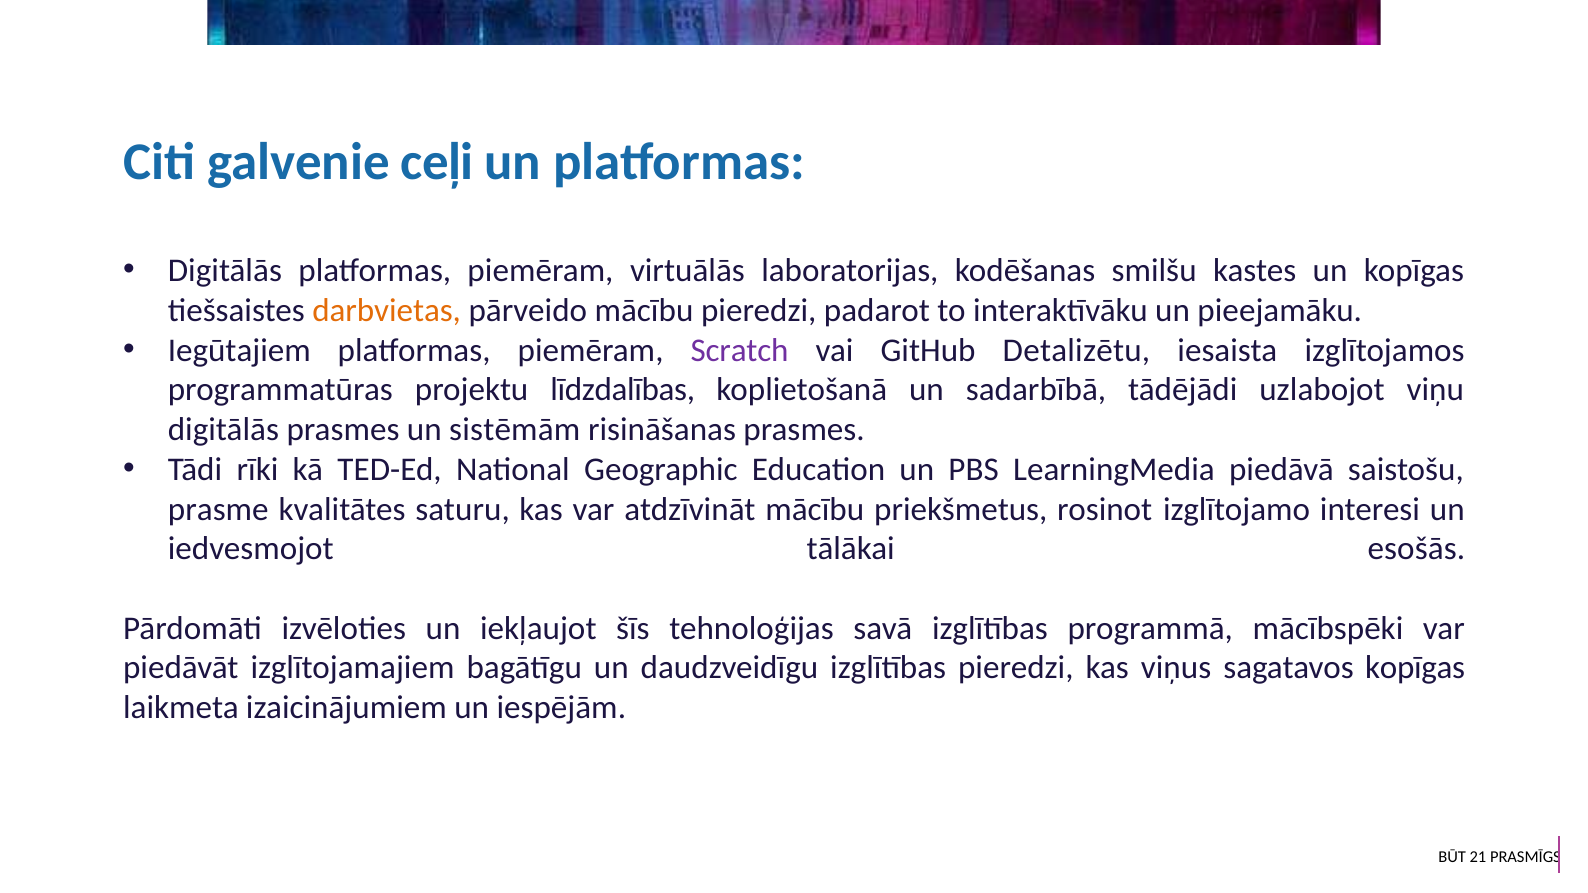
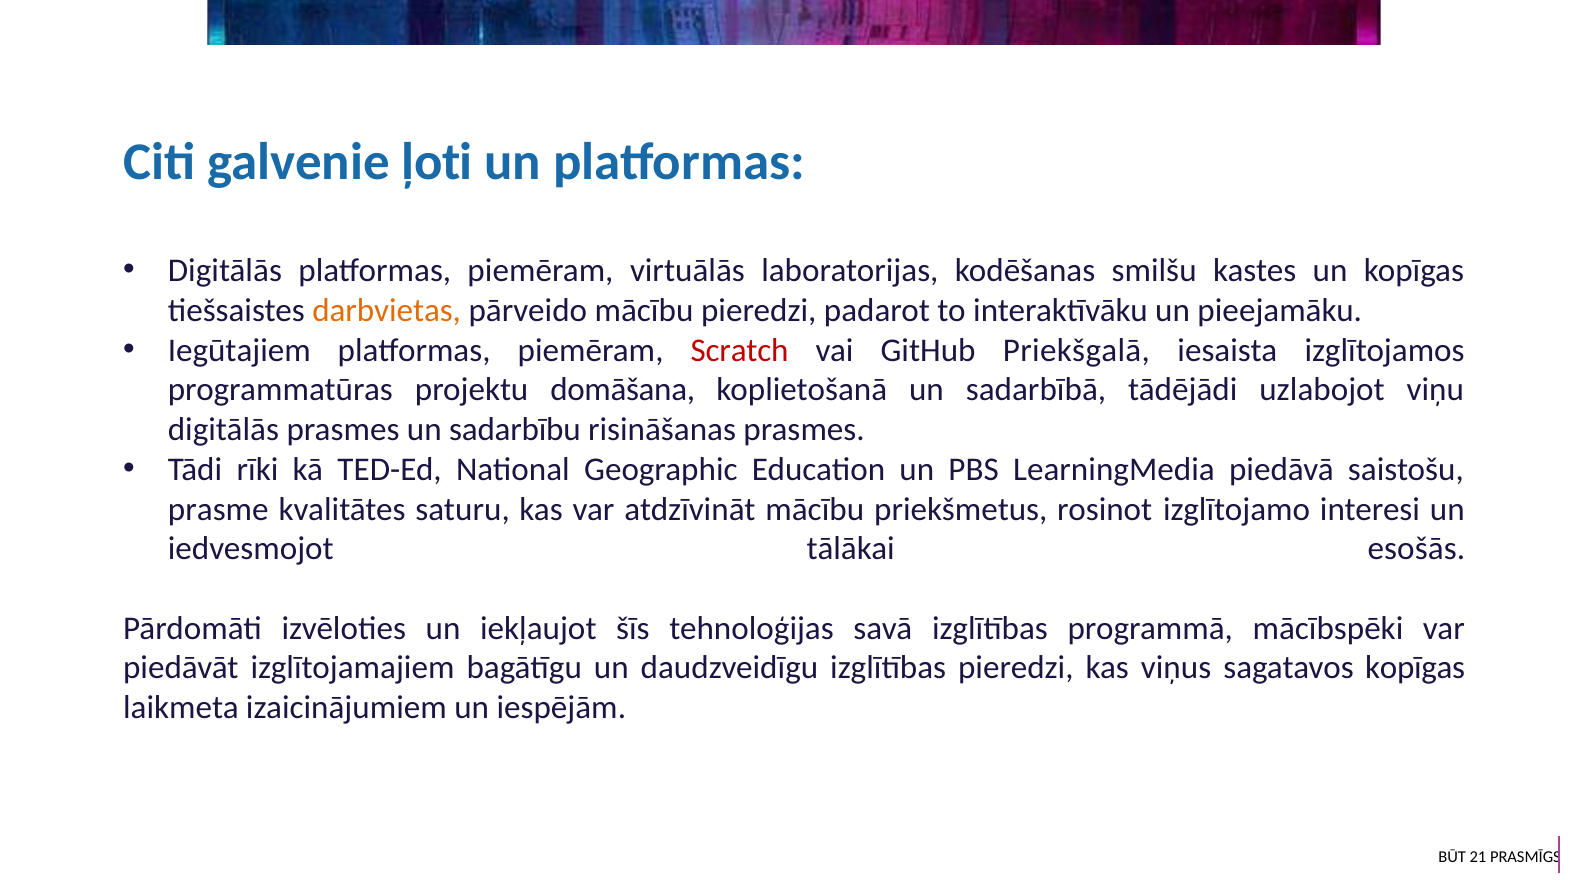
ceļi: ceļi -> ļoti
Scratch colour: purple -> red
Detalizētu: Detalizētu -> Priekšgalā
līdzdalības: līdzdalības -> domāšana
sistēmām: sistēmām -> sadarbību
